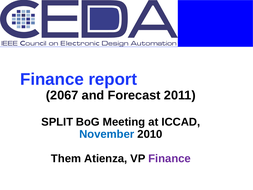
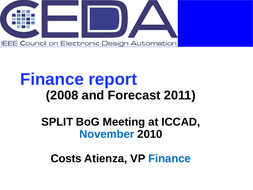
2067: 2067 -> 2008
Them: Them -> Costs
Finance at (170, 158) colour: purple -> blue
